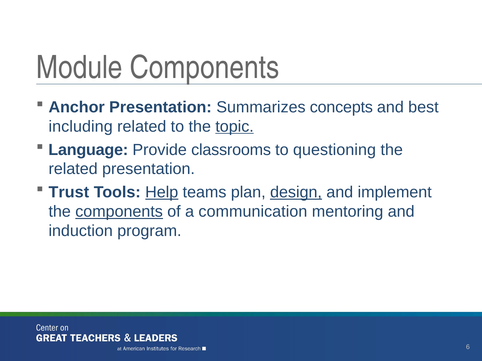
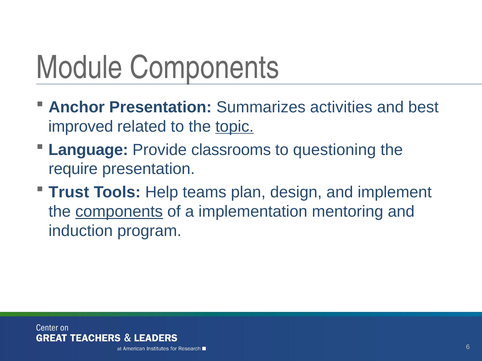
concepts: concepts -> activities
including: including -> improved
related at (73, 169): related -> require
Help underline: present -> none
design underline: present -> none
communication: communication -> implementation
